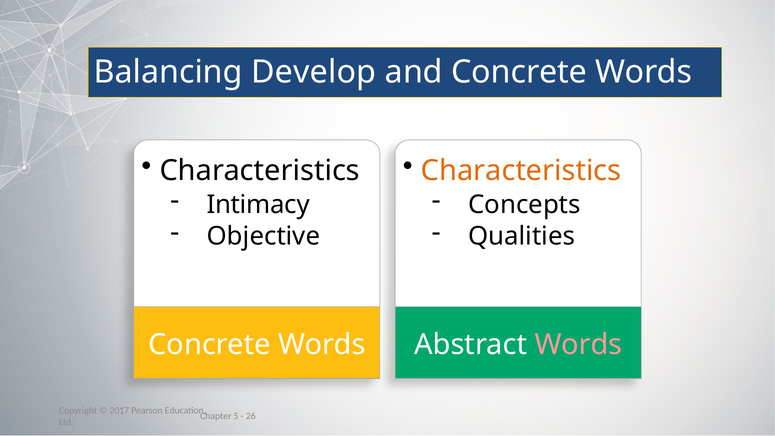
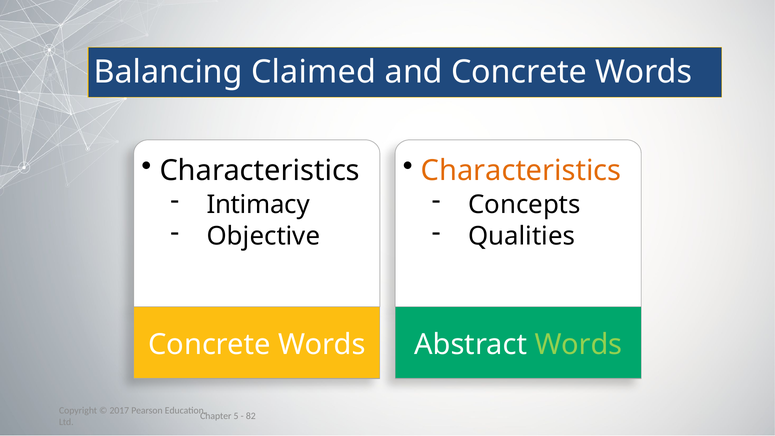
Develop: Develop -> Claimed
Words at (578, 345) colour: pink -> light green
26: 26 -> 82
